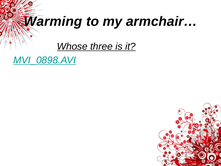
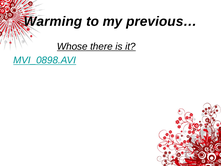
armchair…: armchair… -> previous…
three: three -> there
